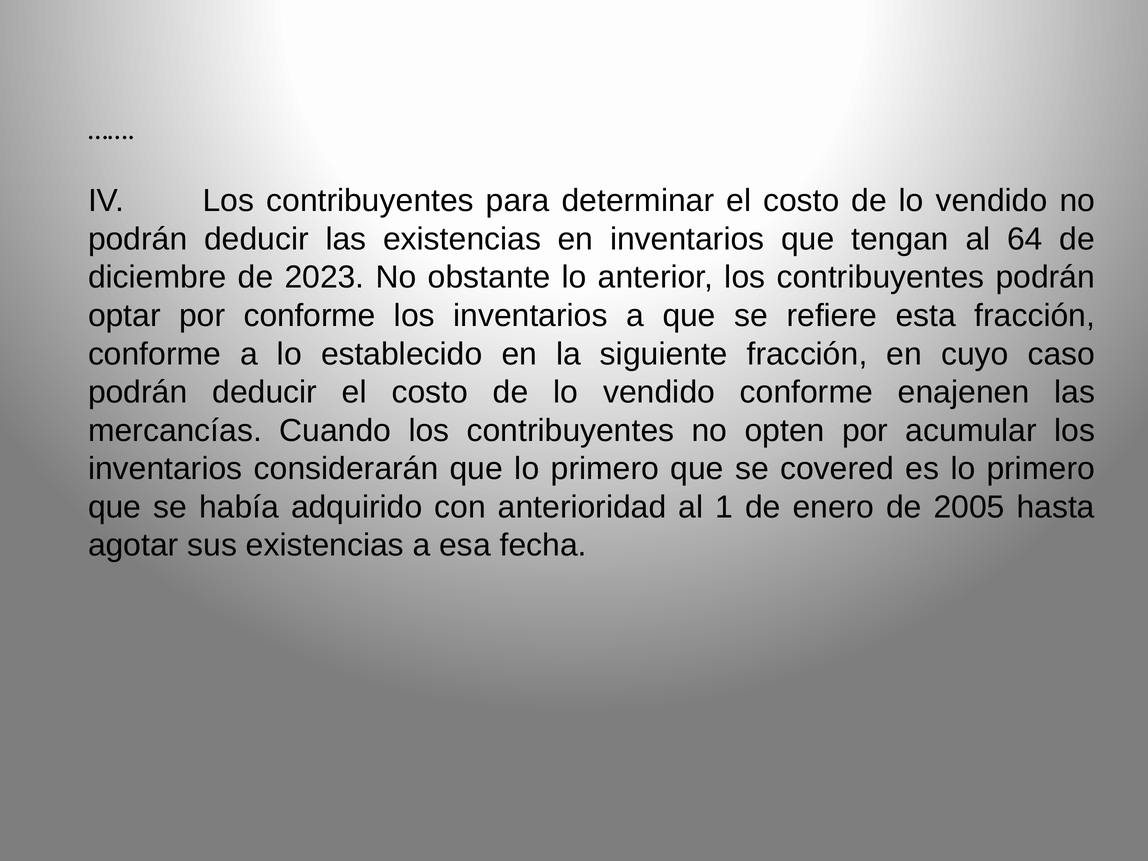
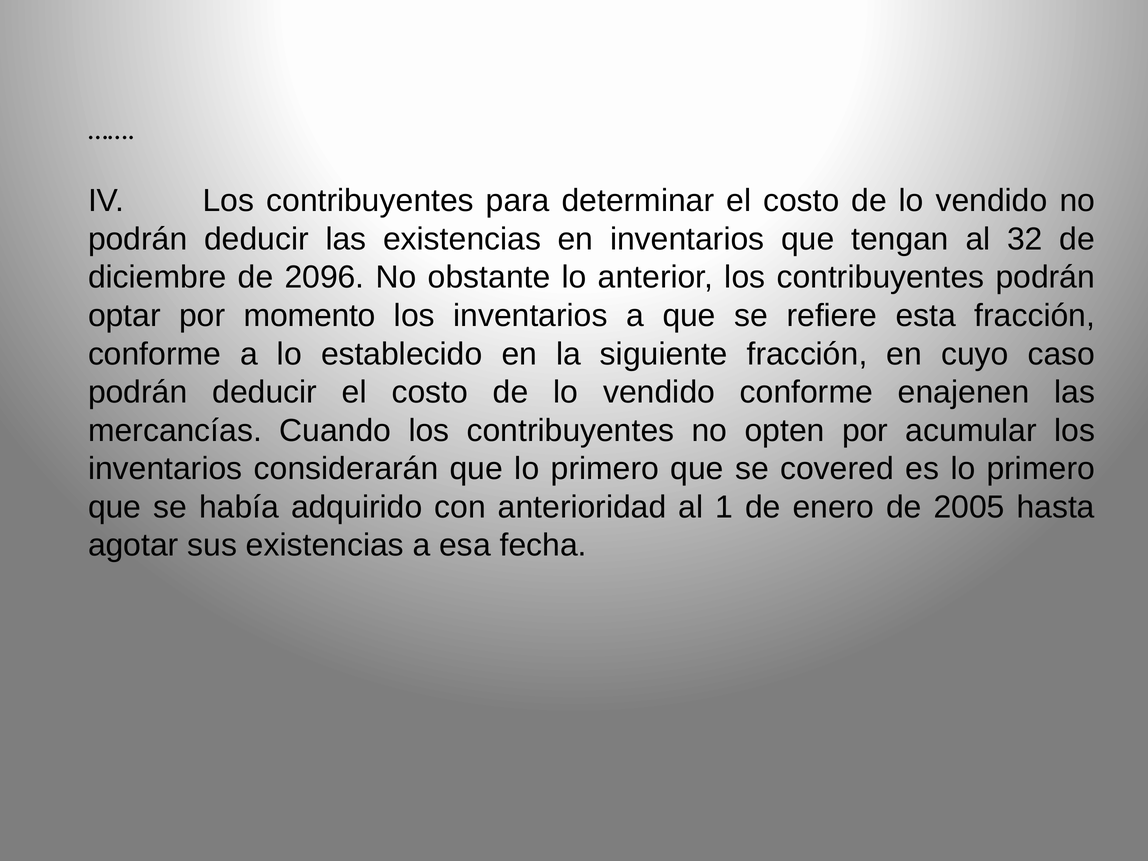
64: 64 -> 32
2023: 2023 -> 2096
por conforme: conforme -> momento
